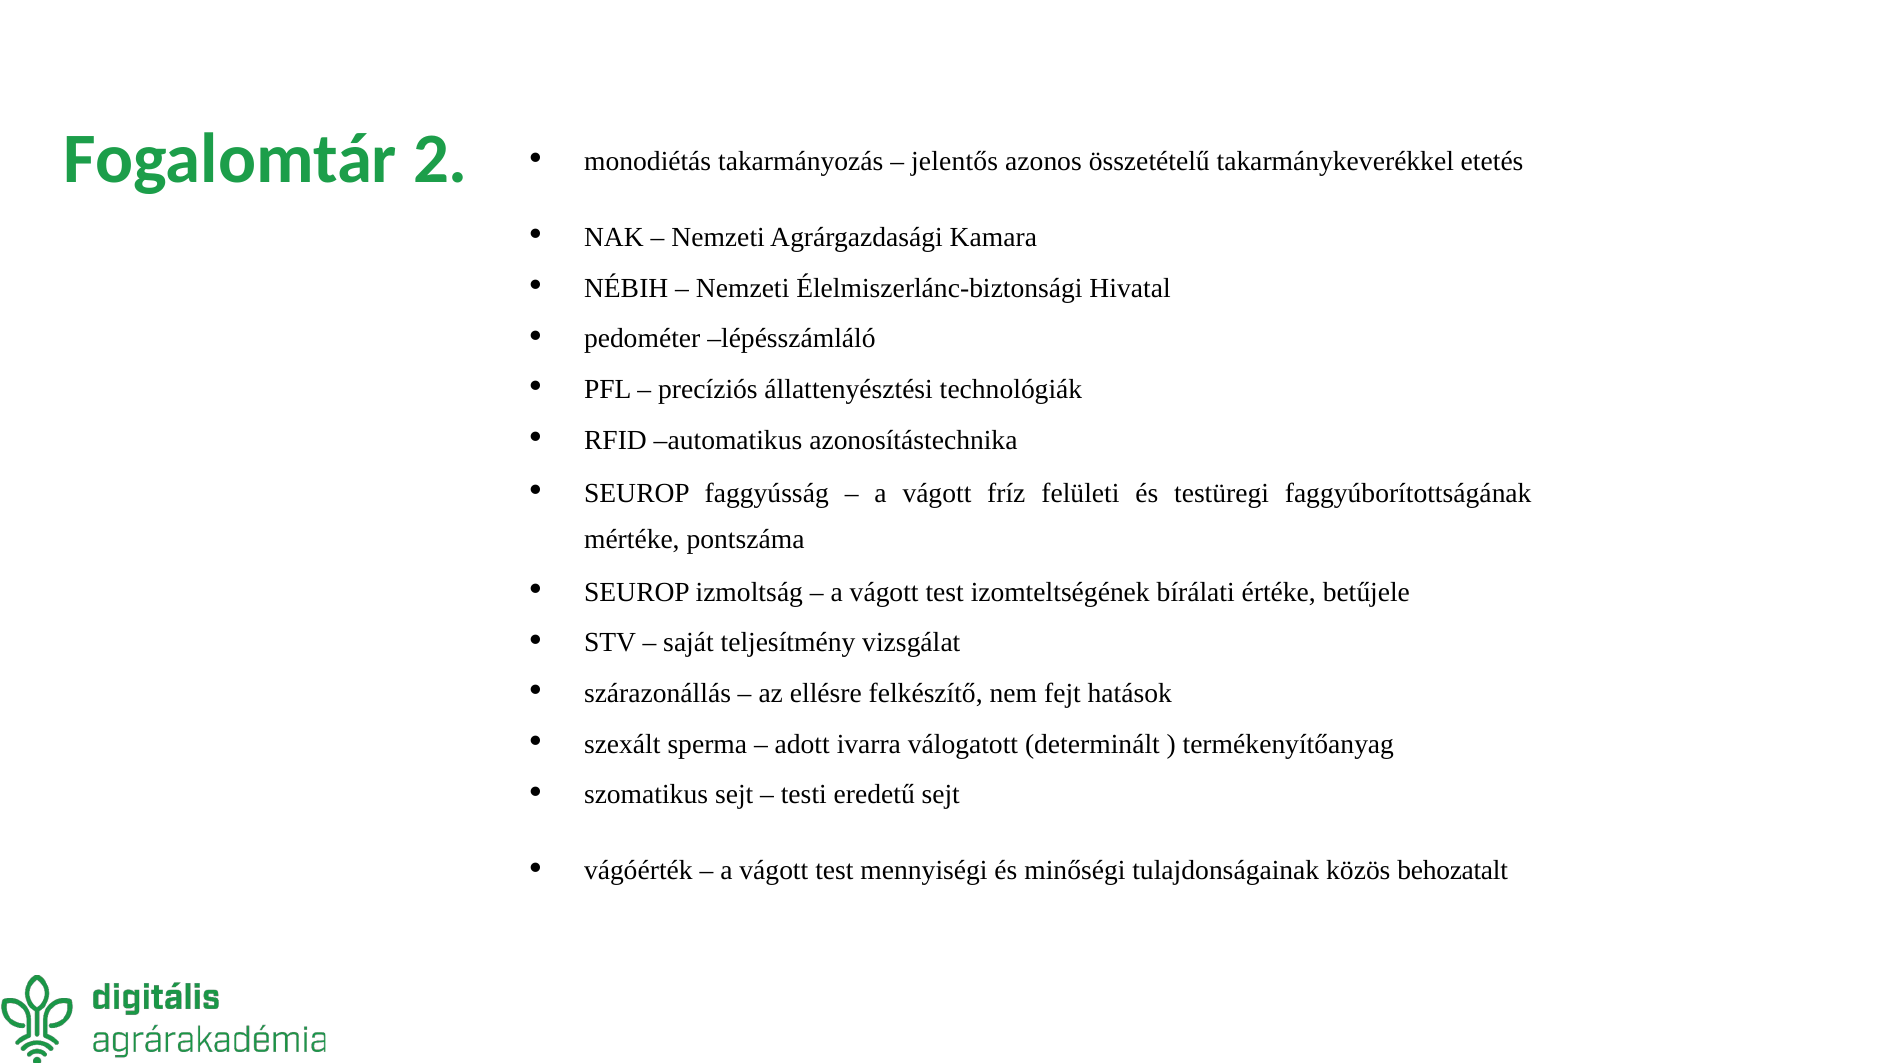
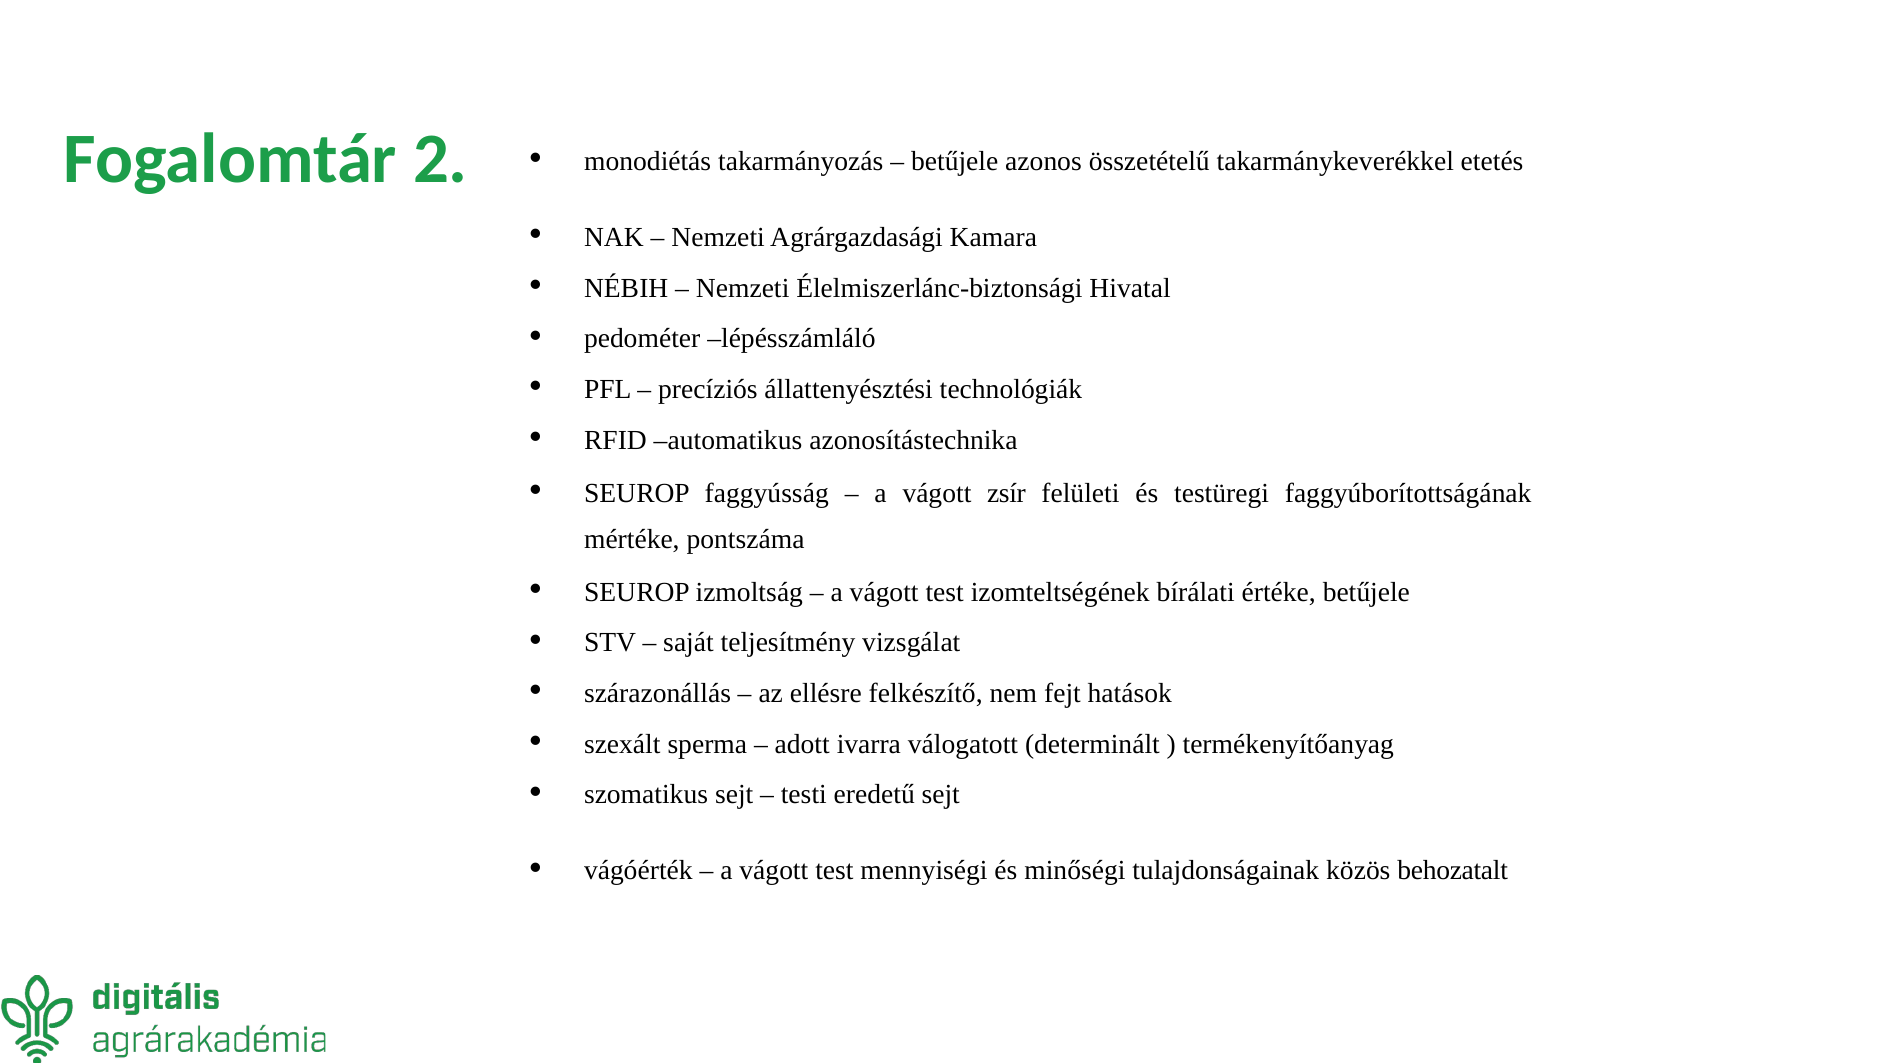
jelentős at (955, 161): jelentős -> betűjele
fríz: fríz -> zsír
